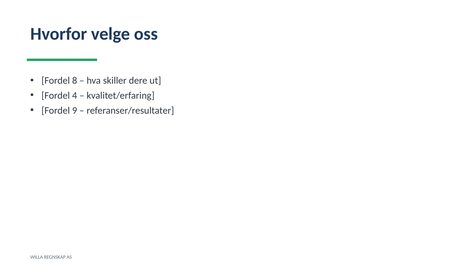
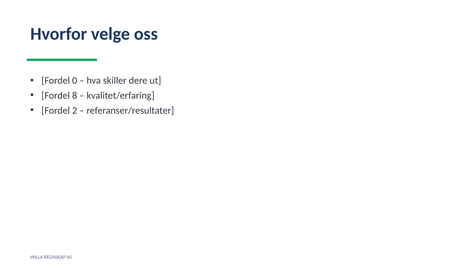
8: 8 -> 0
4: 4 -> 8
9: 9 -> 2
